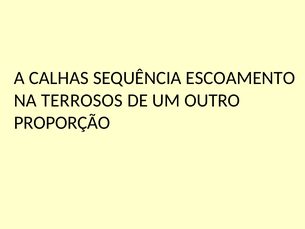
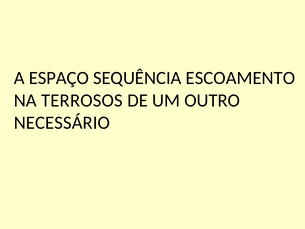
CALHAS: CALHAS -> ESPAÇO
PROPORÇÃO: PROPORÇÃO -> NECESSÁRIO
